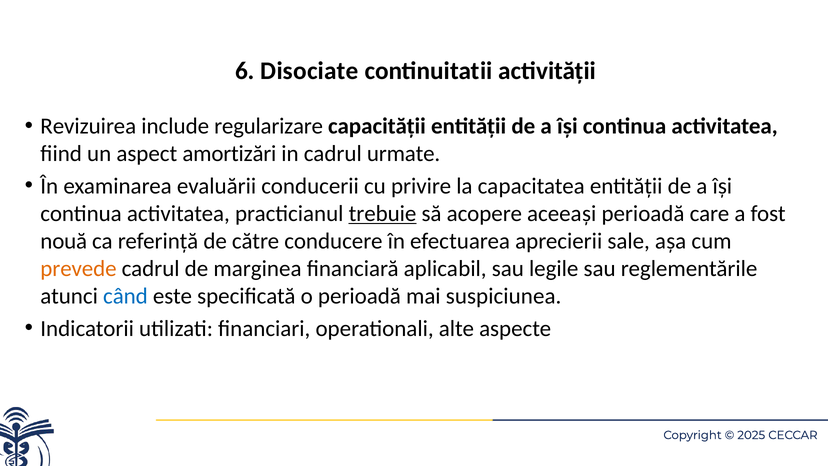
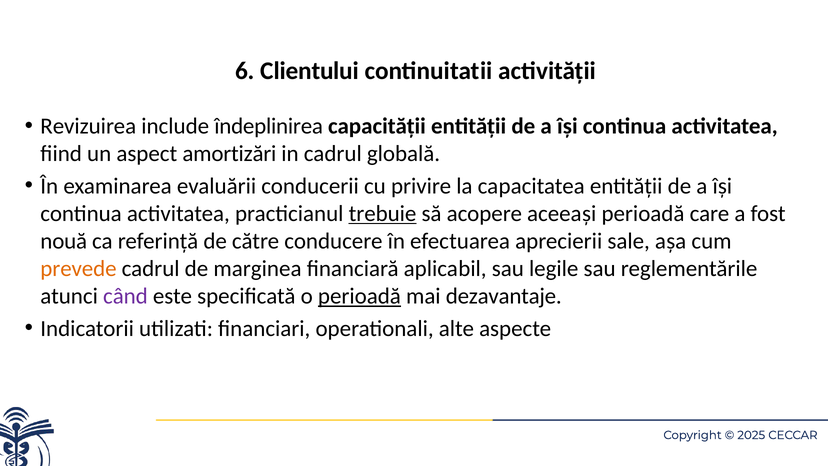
Disociate: Disociate -> Clientului
regularizare: regularizare -> îndeplinirea
urmate: urmate -> globală
când colour: blue -> purple
perioadă at (359, 296) underline: none -> present
suspiciunea: suspiciunea -> dezavantaje
